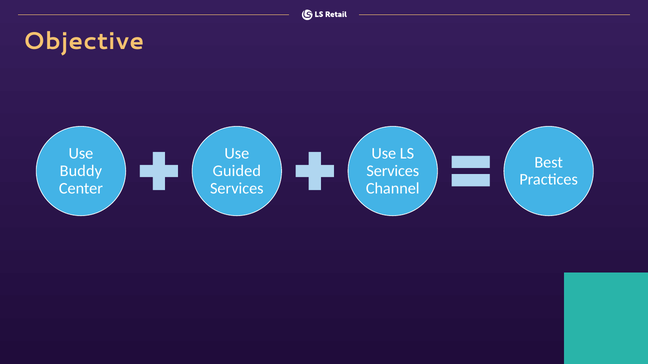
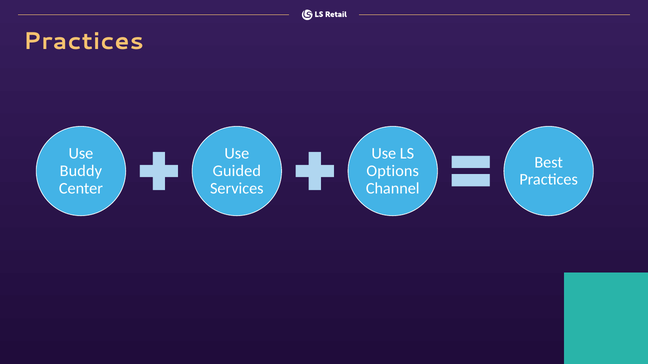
Objective at (84, 41): Objective -> Practices
Services at (393, 171): Services -> Options
